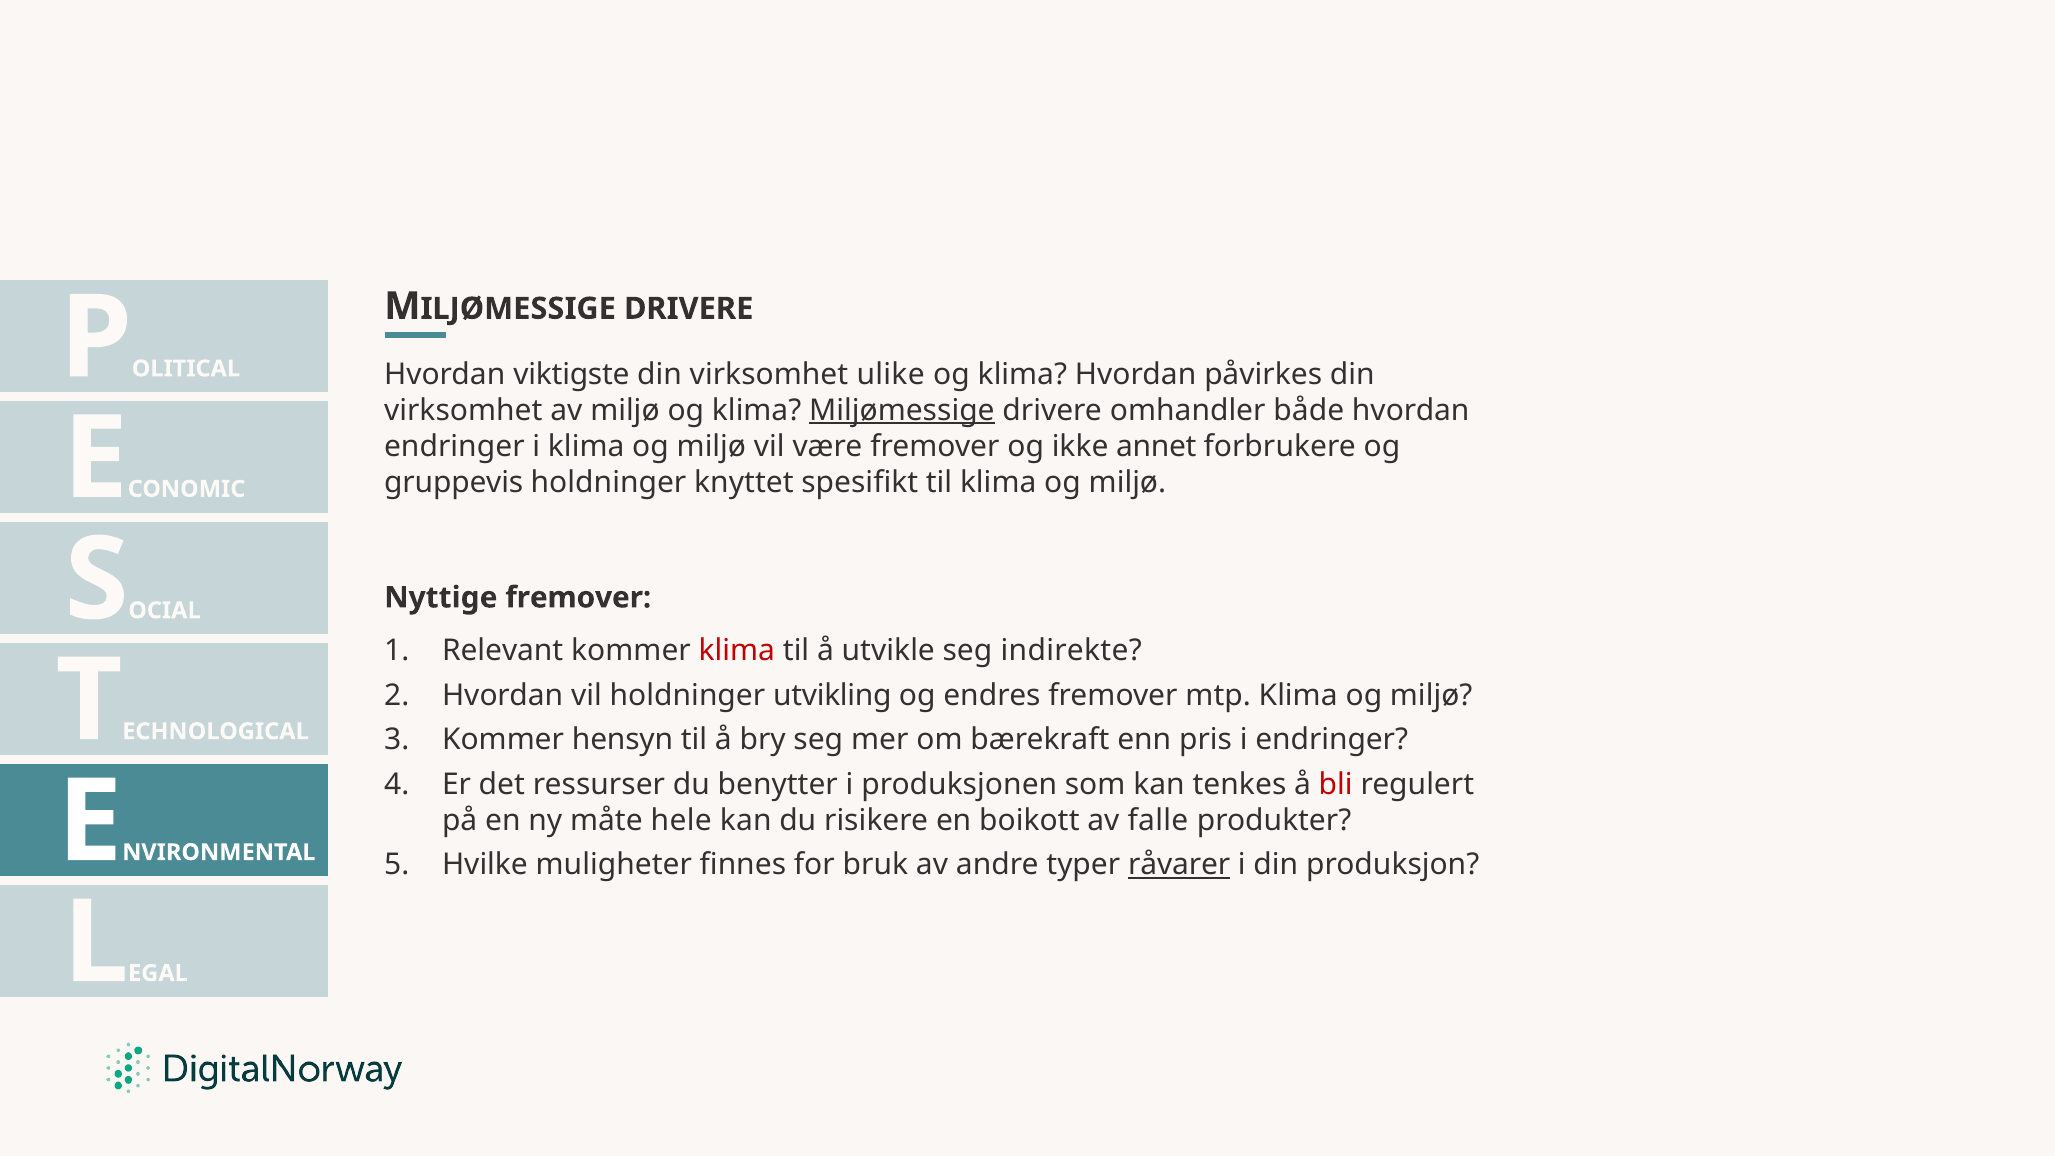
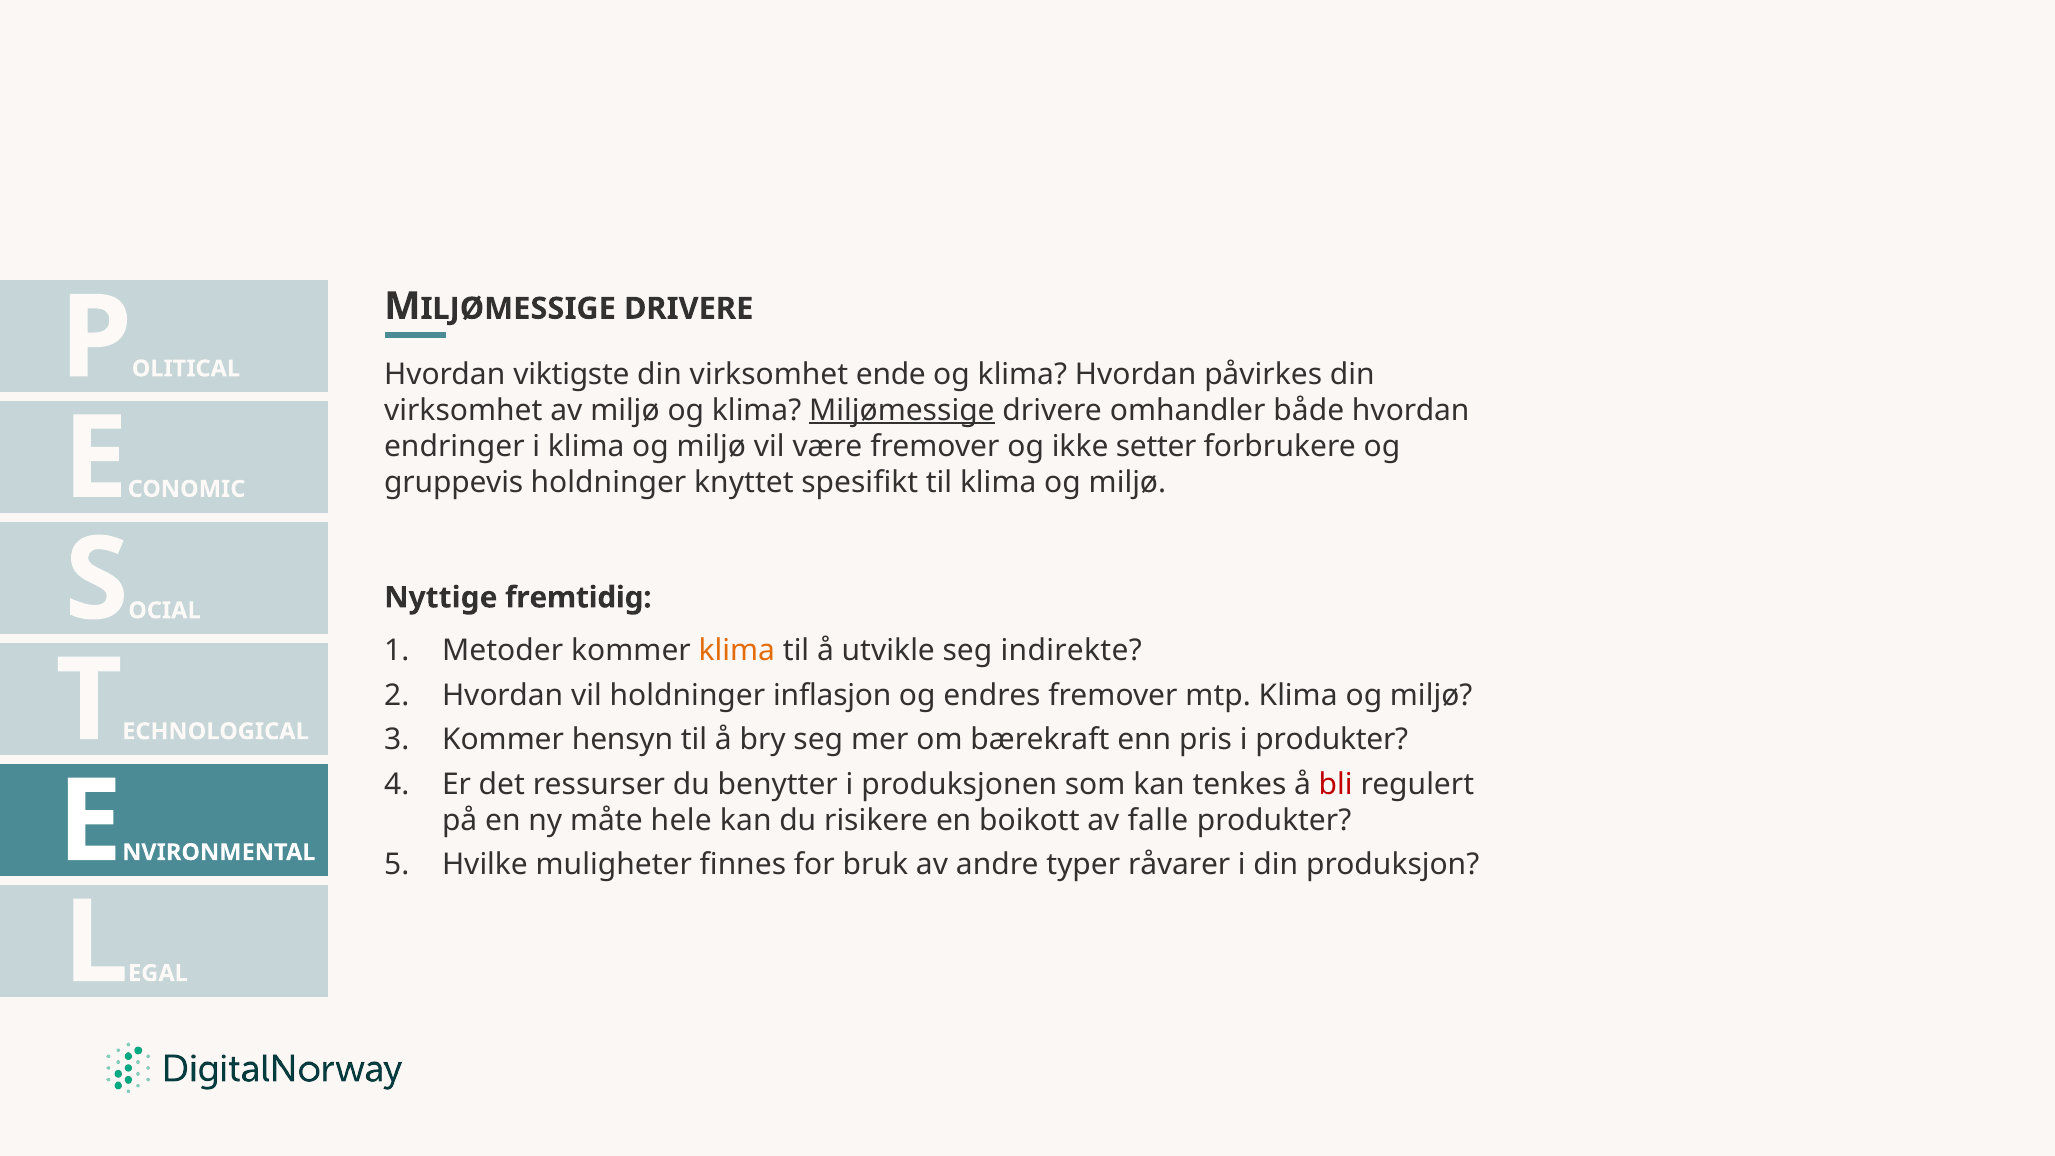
ulike: ulike -> ende
annet: annet -> setter
Nyttige fremover: fremover -> fremtidig
Relevant: Relevant -> Metoder
klima at (737, 651) colour: red -> orange
utvikling: utvikling -> inflasjon
i endringer: endringer -> produkter
råvarer underline: present -> none
